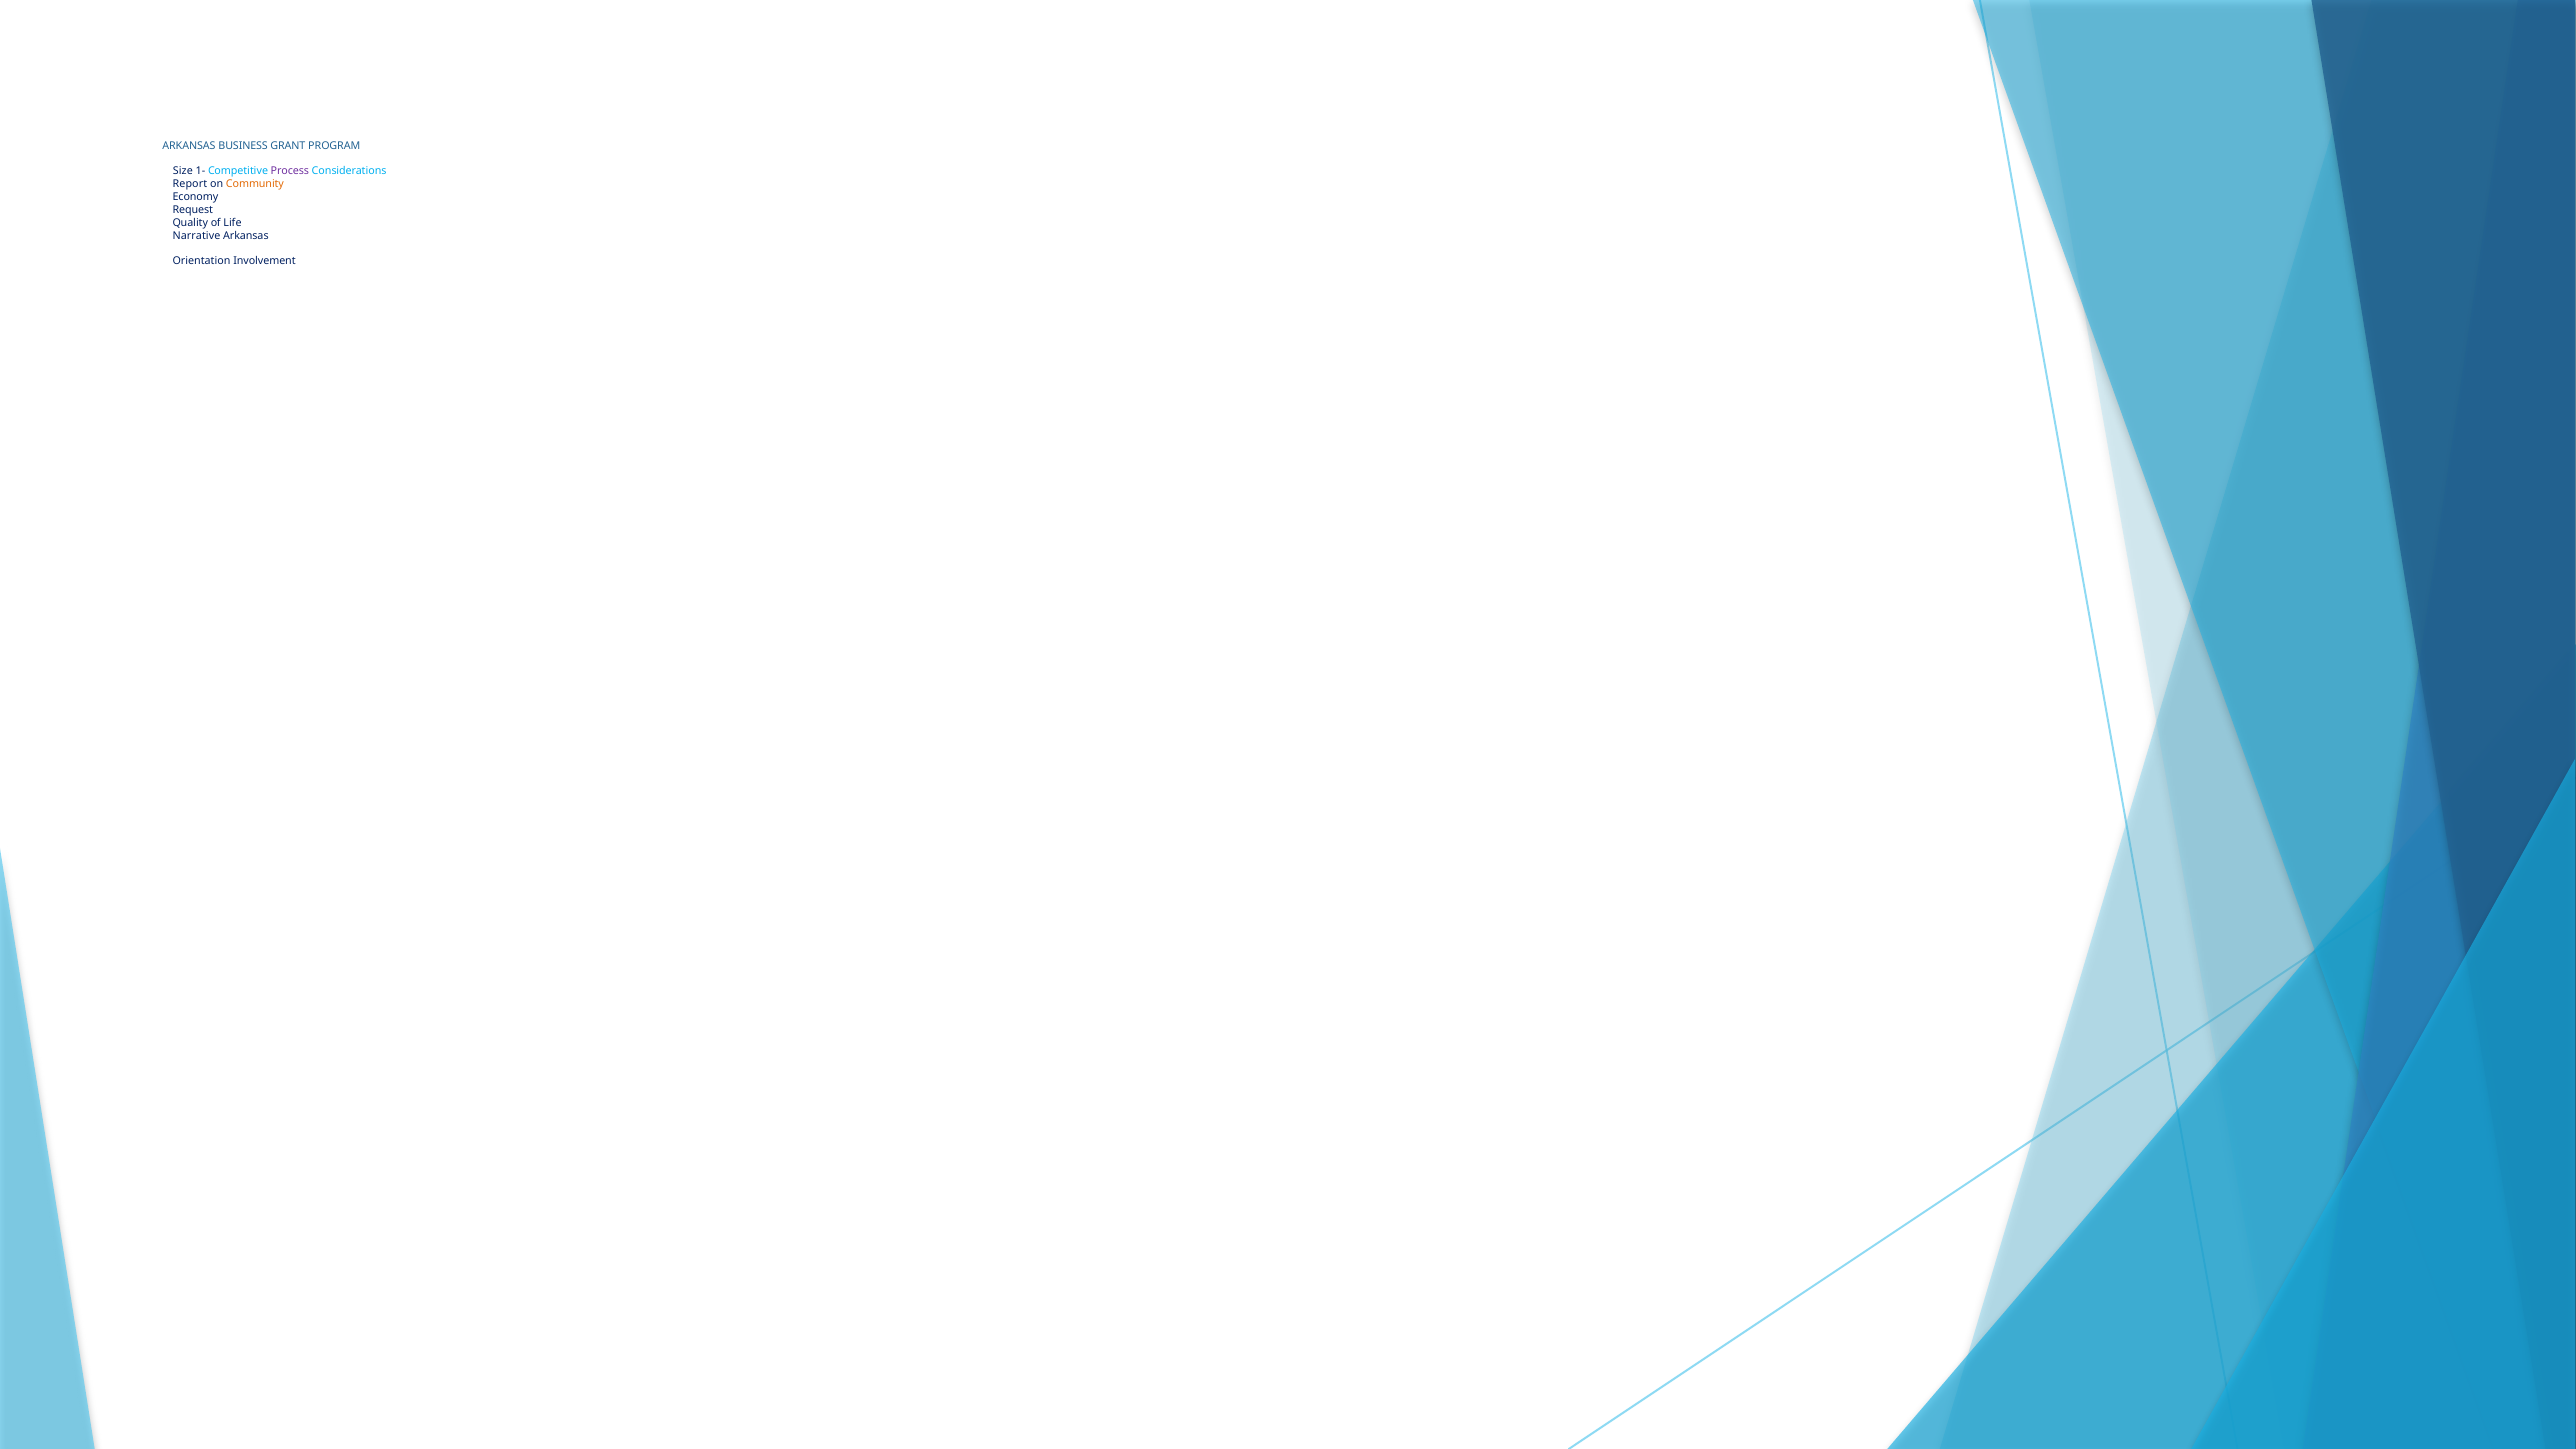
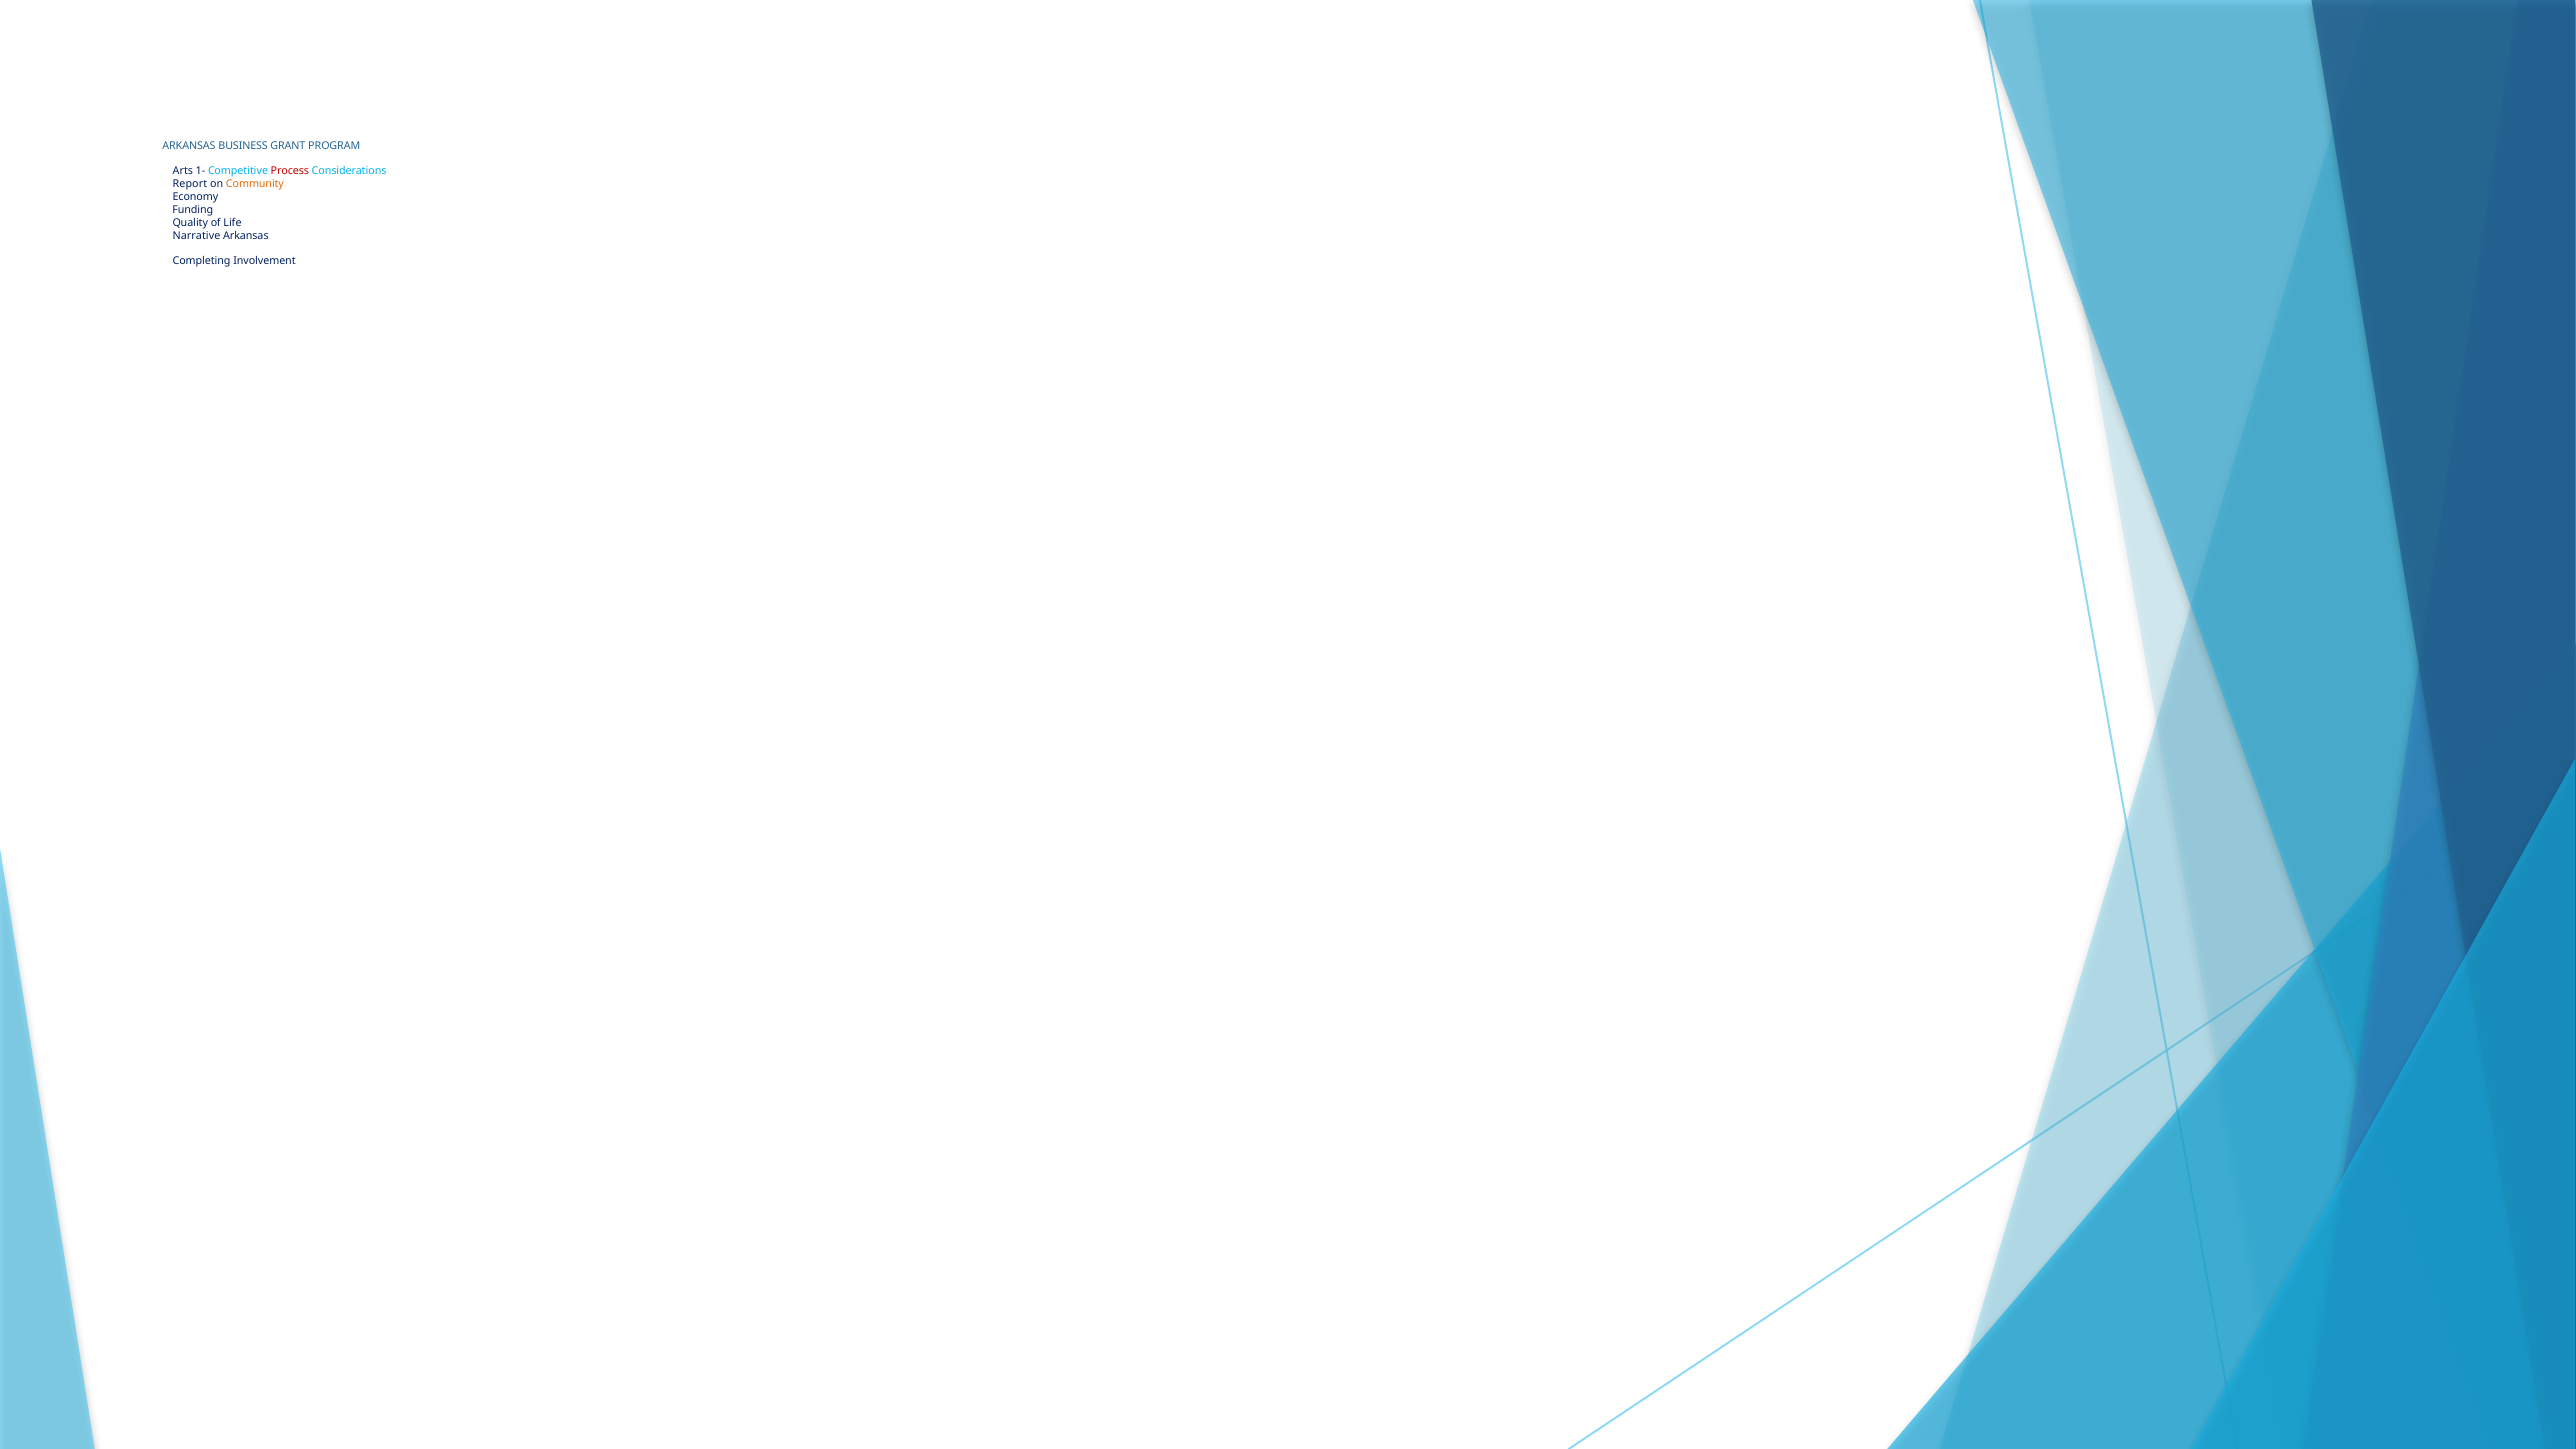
Size: Size -> Arts
Process colour: purple -> red
Request: Request -> Funding
Orientation: Orientation -> Completing
